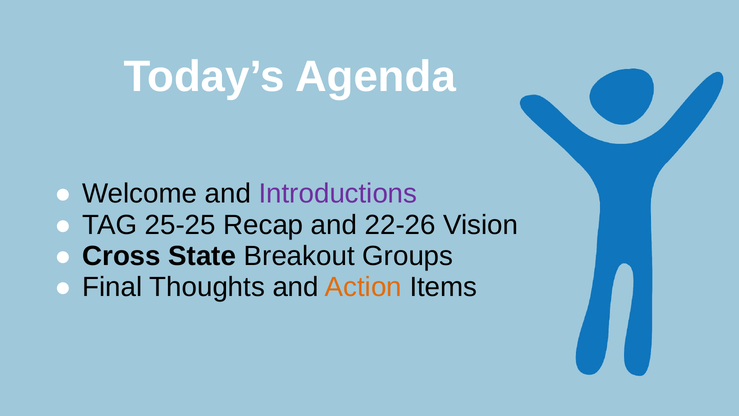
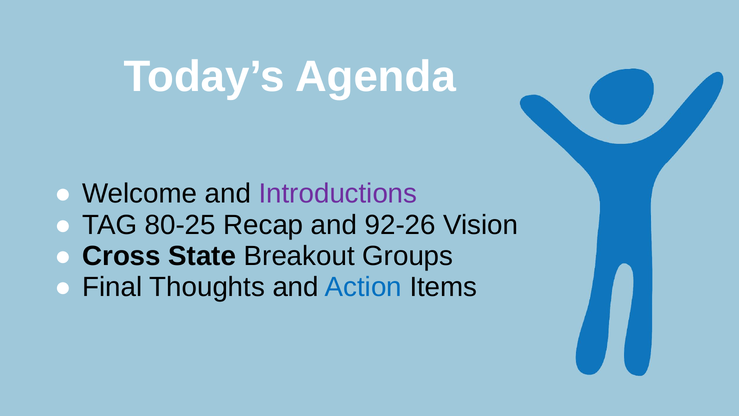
25-25: 25-25 -> 80-25
22-26: 22-26 -> 92-26
Action colour: orange -> blue
